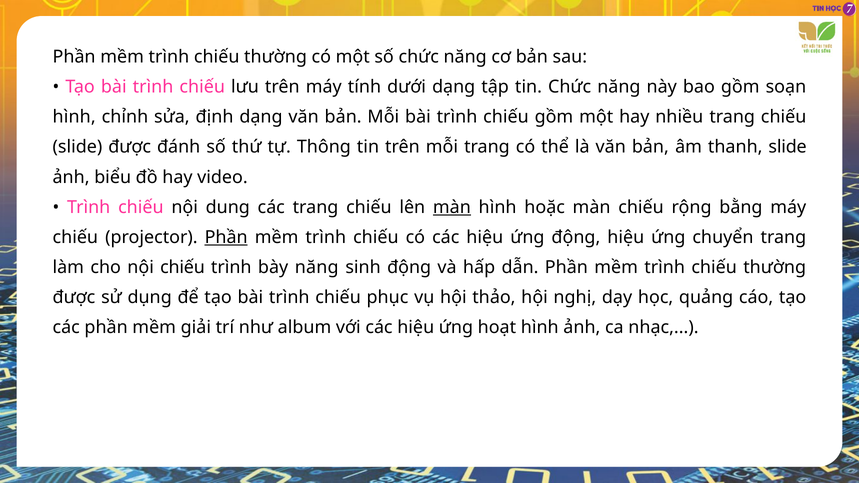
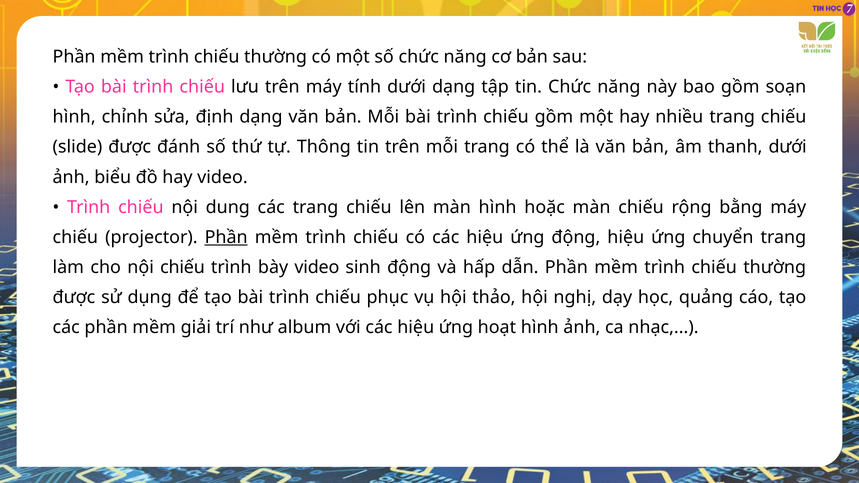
thanh slide: slide -> dưới
màn at (452, 207) underline: present -> none
bày năng: năng -> video
